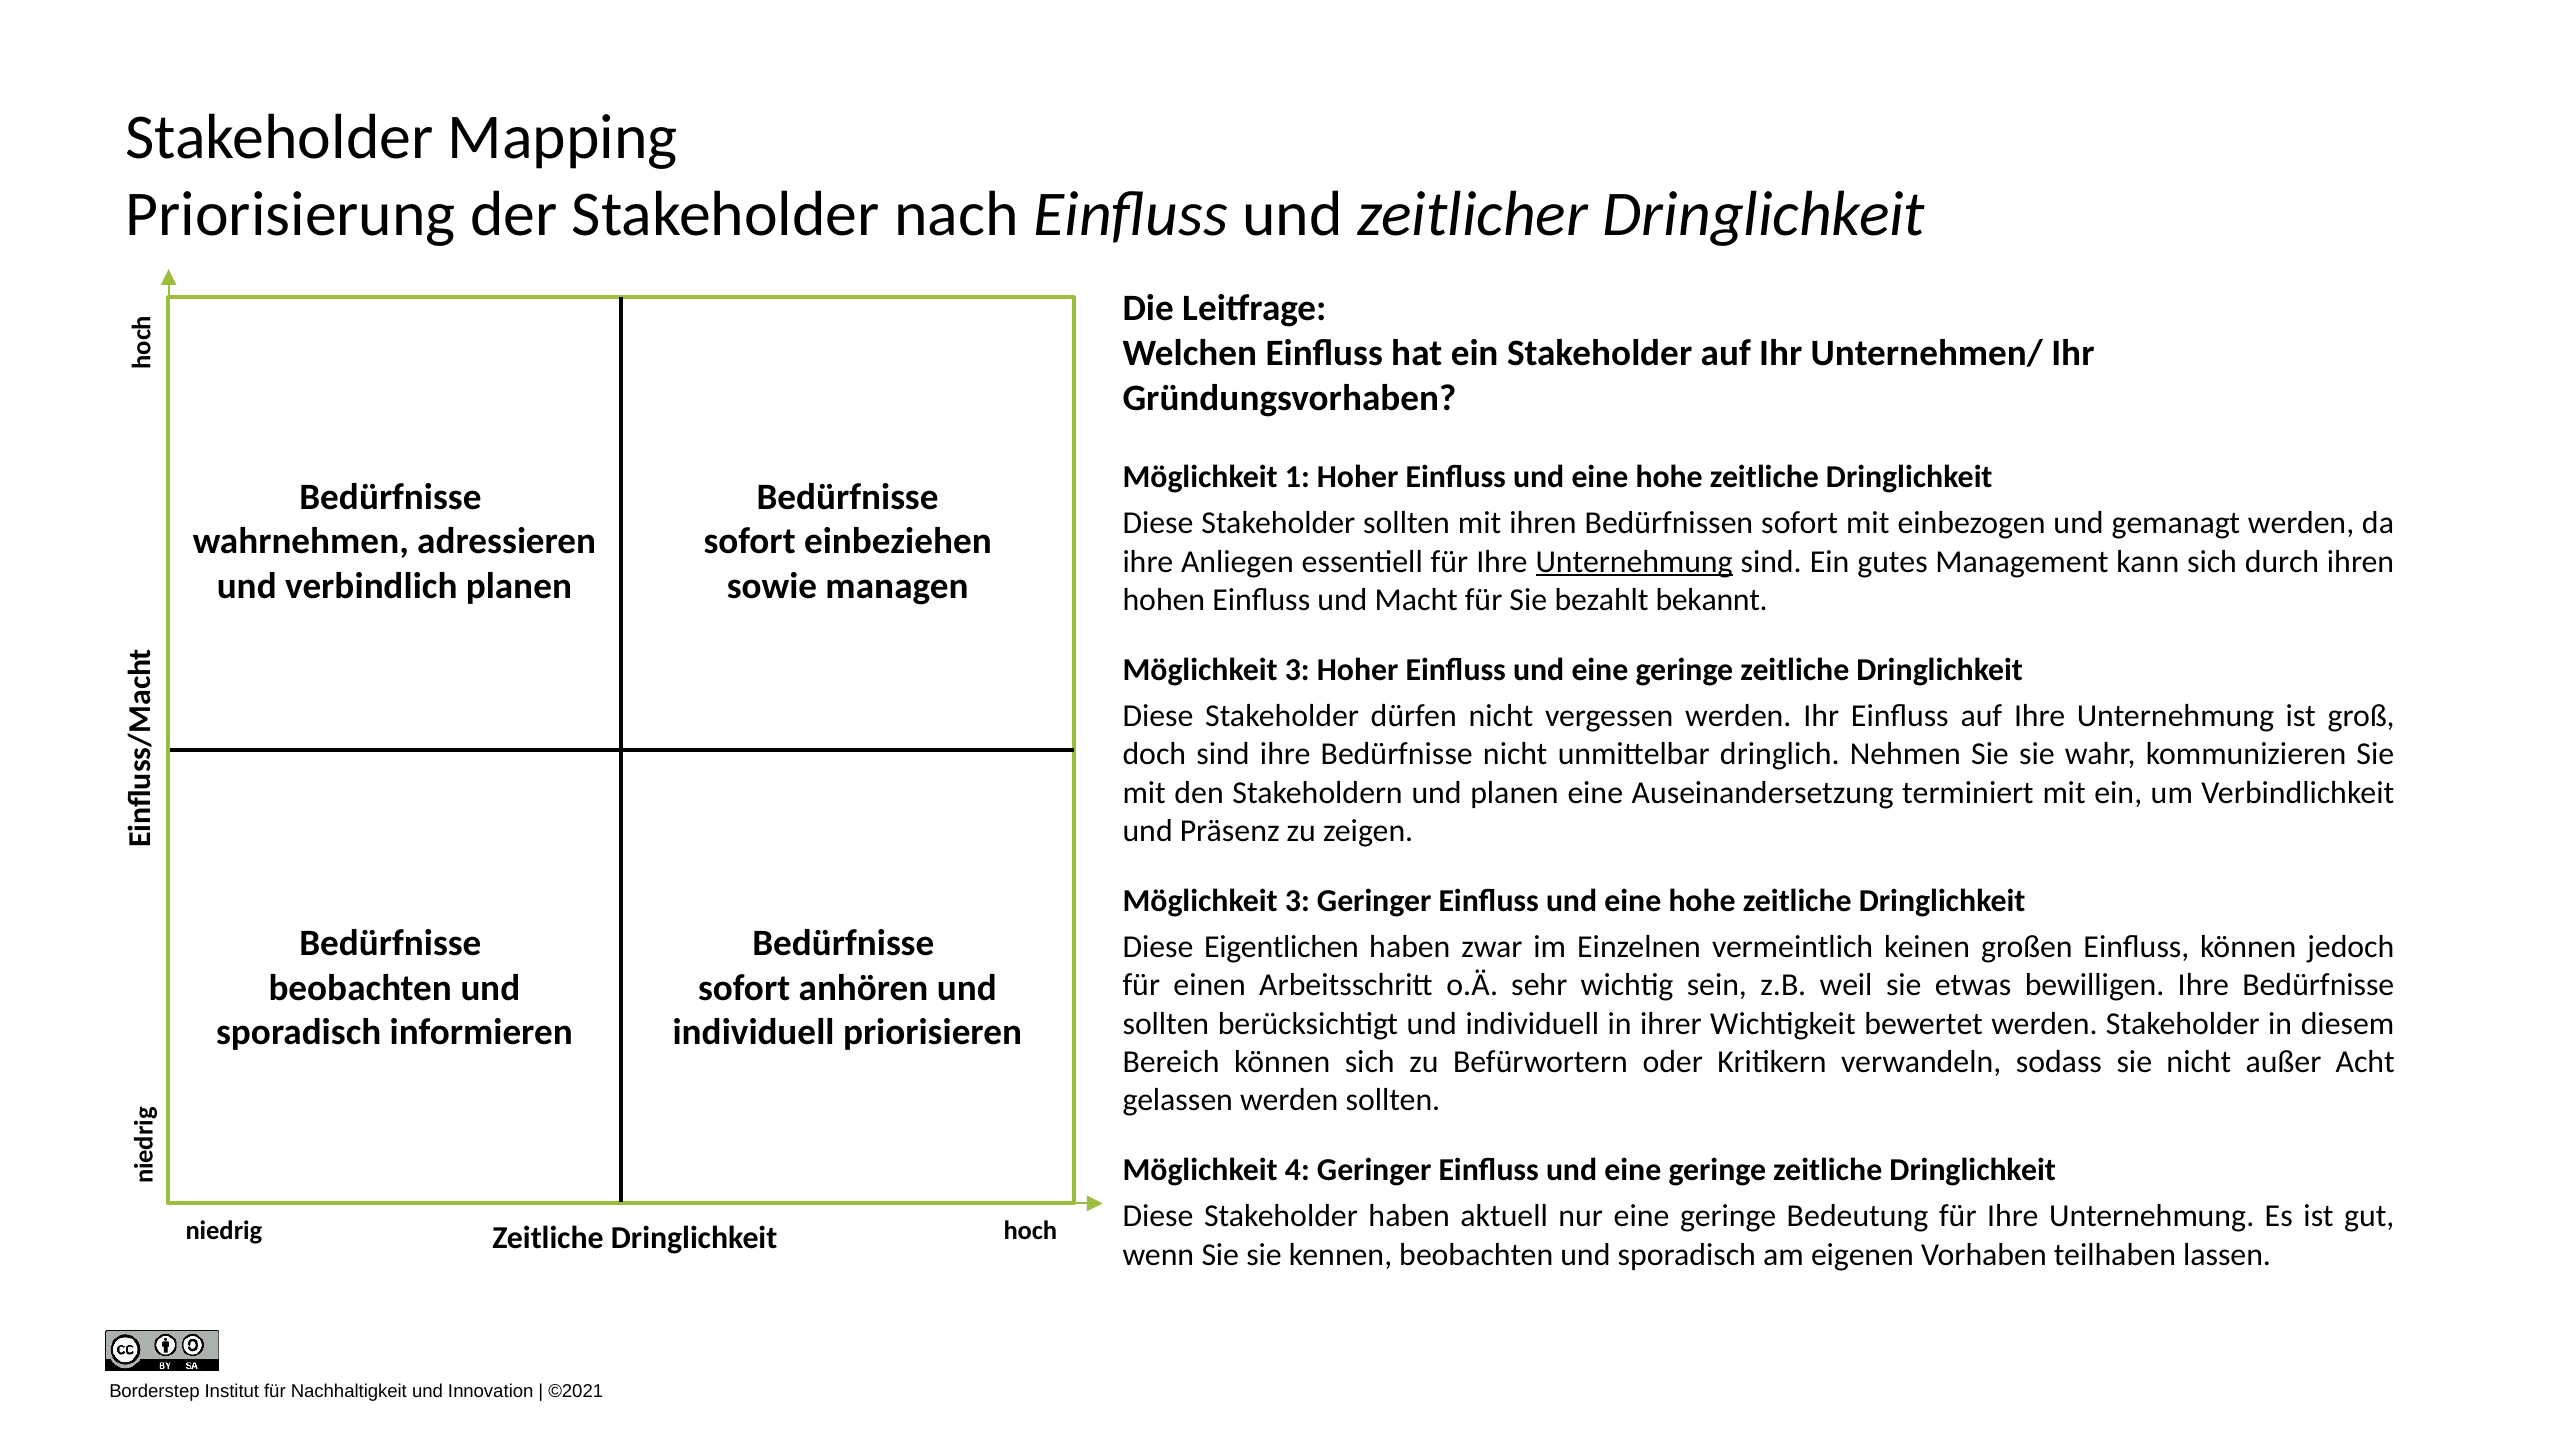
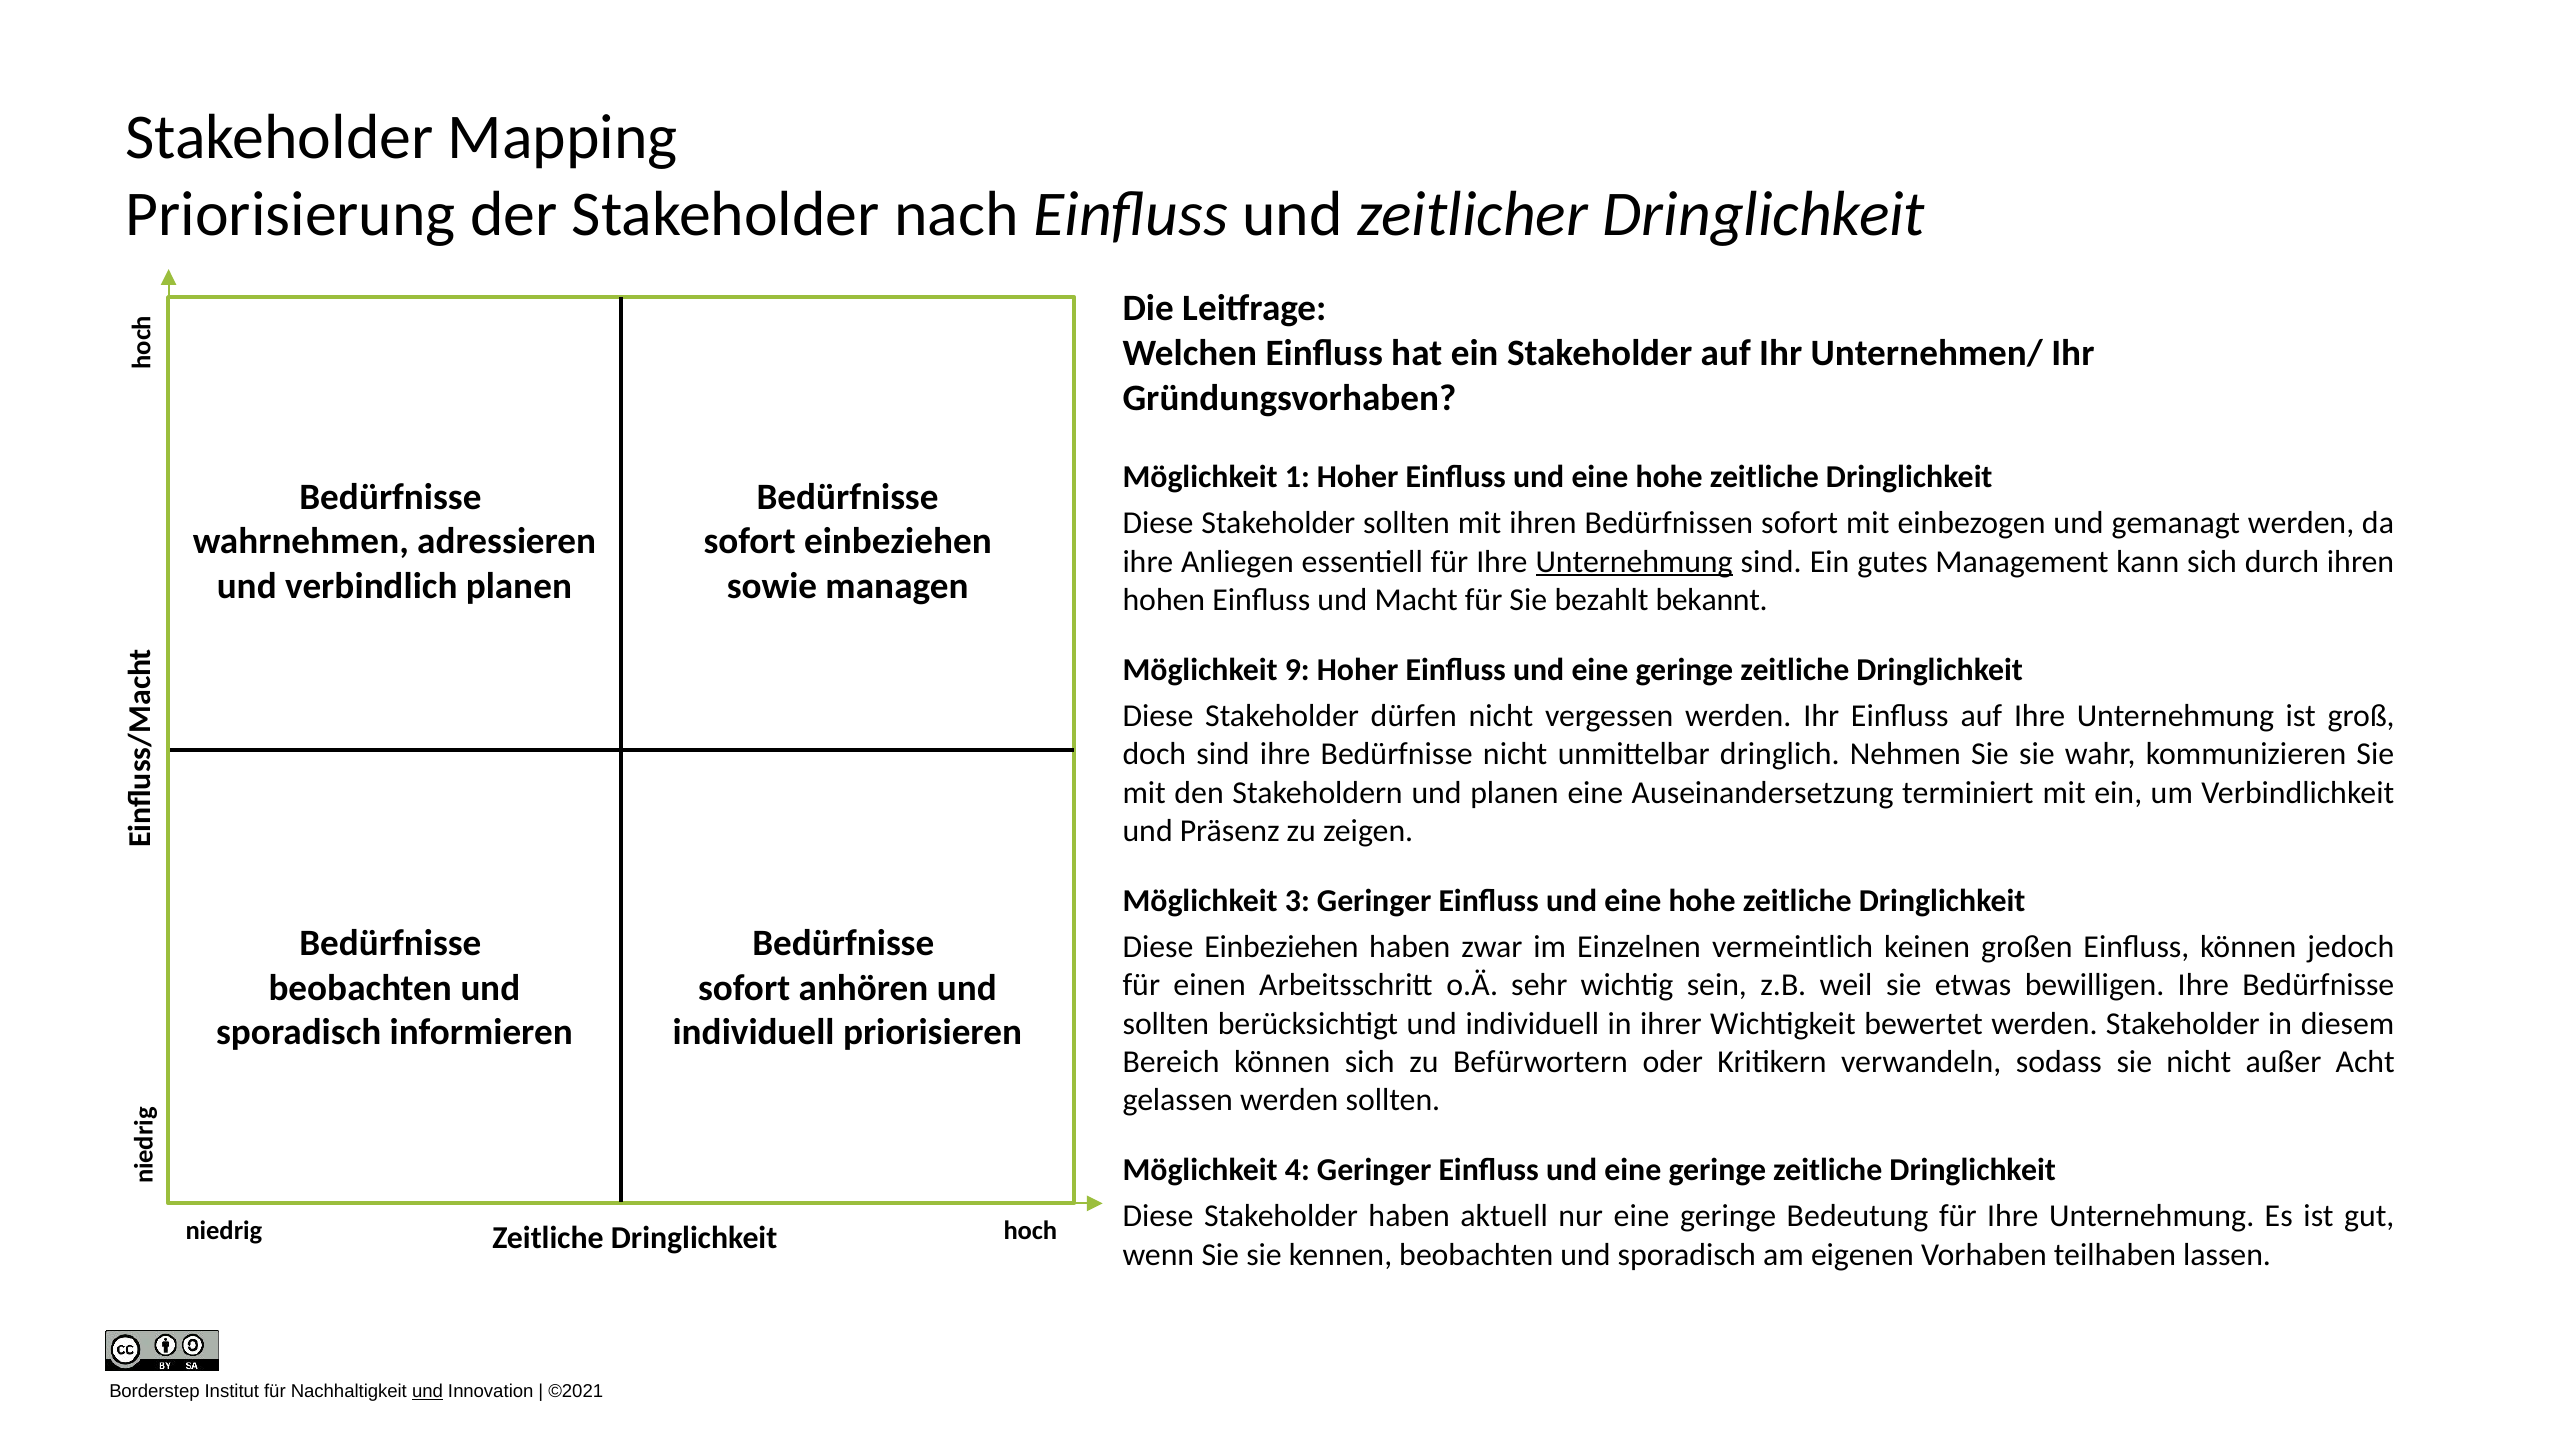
3 at (1297, 670): 3 -> 9
Diese Eigentlichen: Eigentlichen -> Einbeziehen
und at (428, 1391) underline: none -> present
